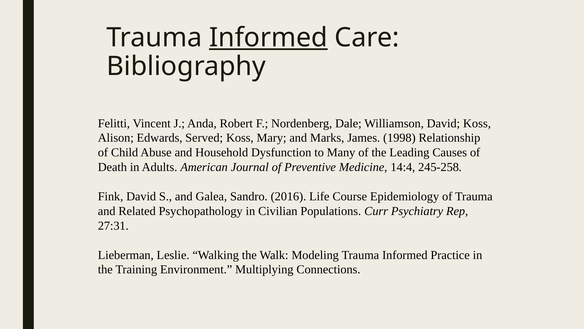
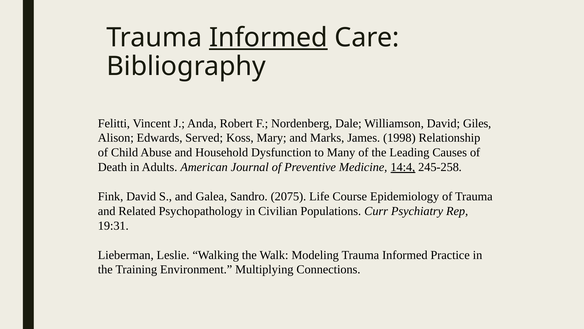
David Koss: Koss -> Giles
14:4 underline: none -> present
2016: 2016 -> 2075
27:31: 27:31 -> 19:31
